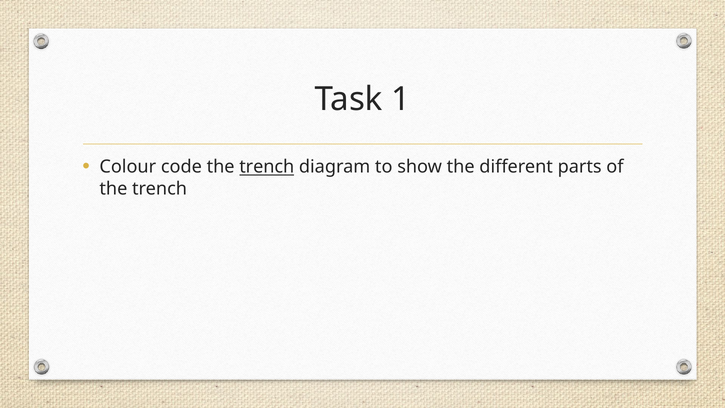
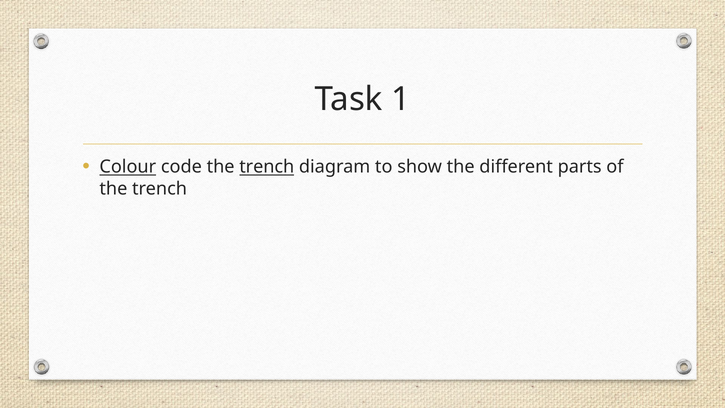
Colour underline: none -> present
